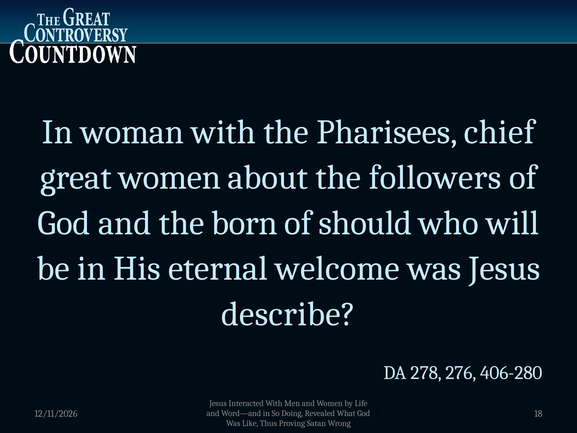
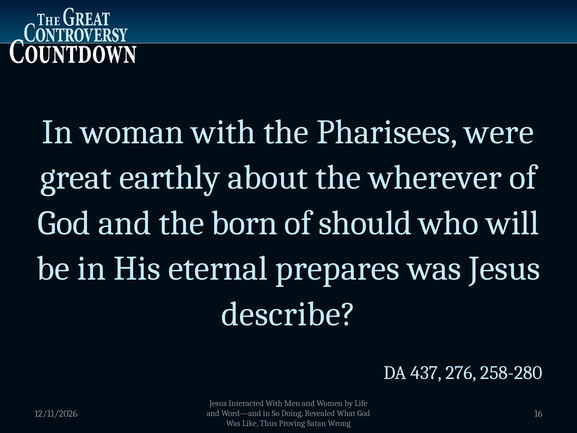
chief: chief -> were
great women: women -> earthly
followers: followers -> wherever
welcome: welcome -> prepares
278: 278 -> 437
406-280: 406-280 -> 258-280
18: 18 -> 16
